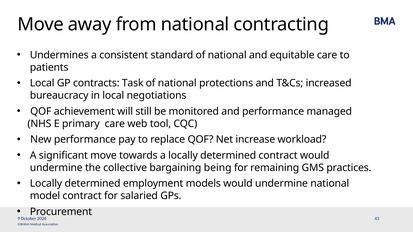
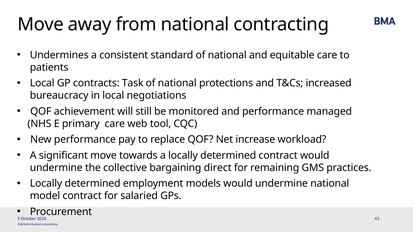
being: being -> direct
